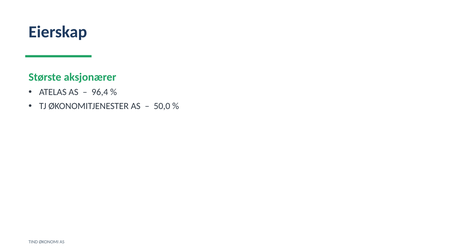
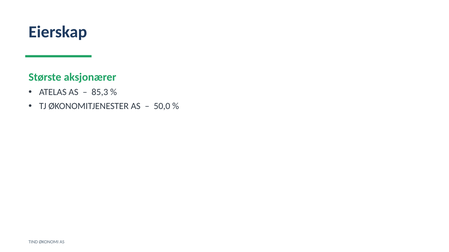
96,4: 96,4 -> 85,3
